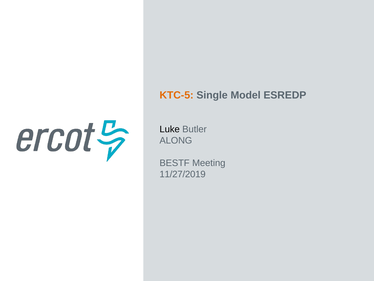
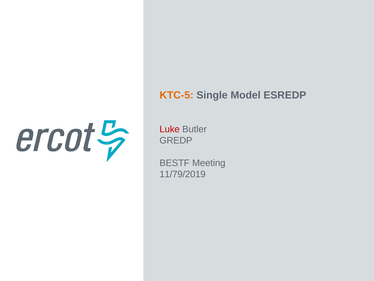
Luke colour: black -> red
ALONG: ALONG -> GREDP
11/27/2019: 11/27/2019 -> 11/79/2019
